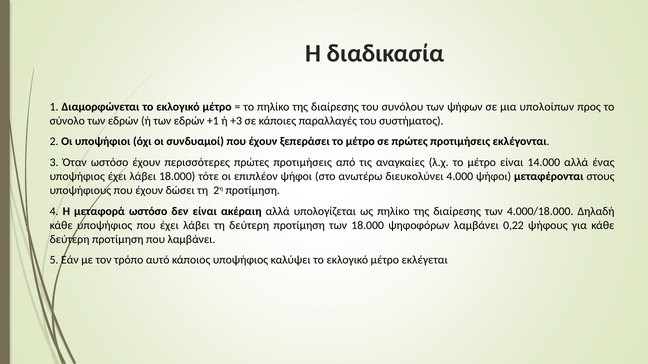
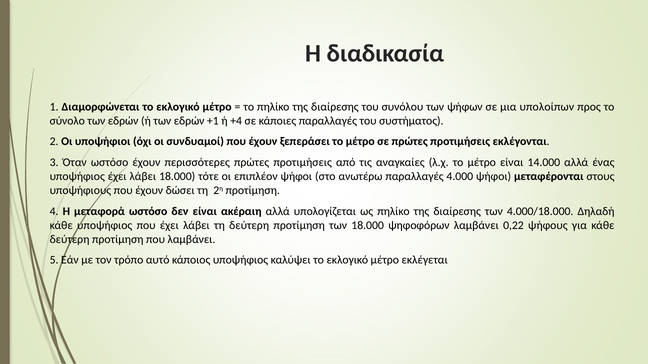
+3: +3 -> +4
ανωτέρω διευκολύνει: διευκολύνει -> παραλλαγές
